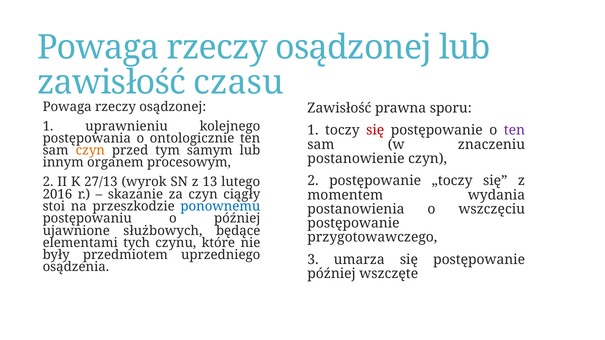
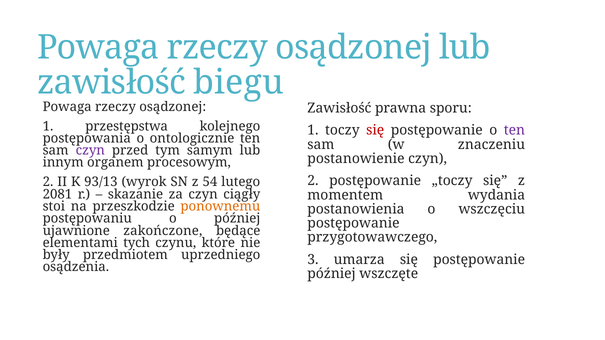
czasu: czasu -> biegu
uprawnieniu: uprawnieniu -> przestępstwa
czyn at (90, 151) colour: orange -> purple
27/13: 27/13 -> 93/13
13: 13 -> 54
2016: 2016 -> 2081
ponownemu colour: blue -> orange
służbowych: służbowych -> zakończone
